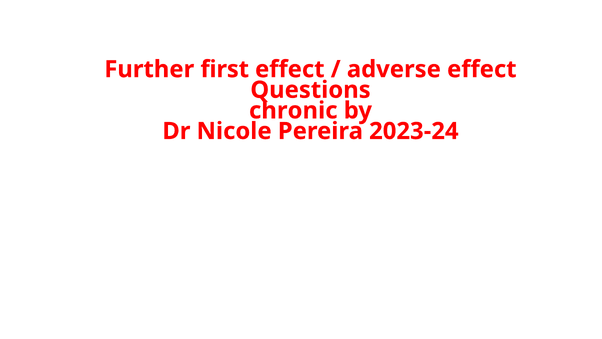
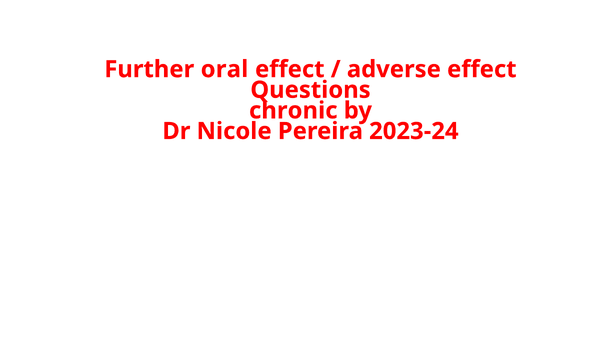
first: first -> oral
